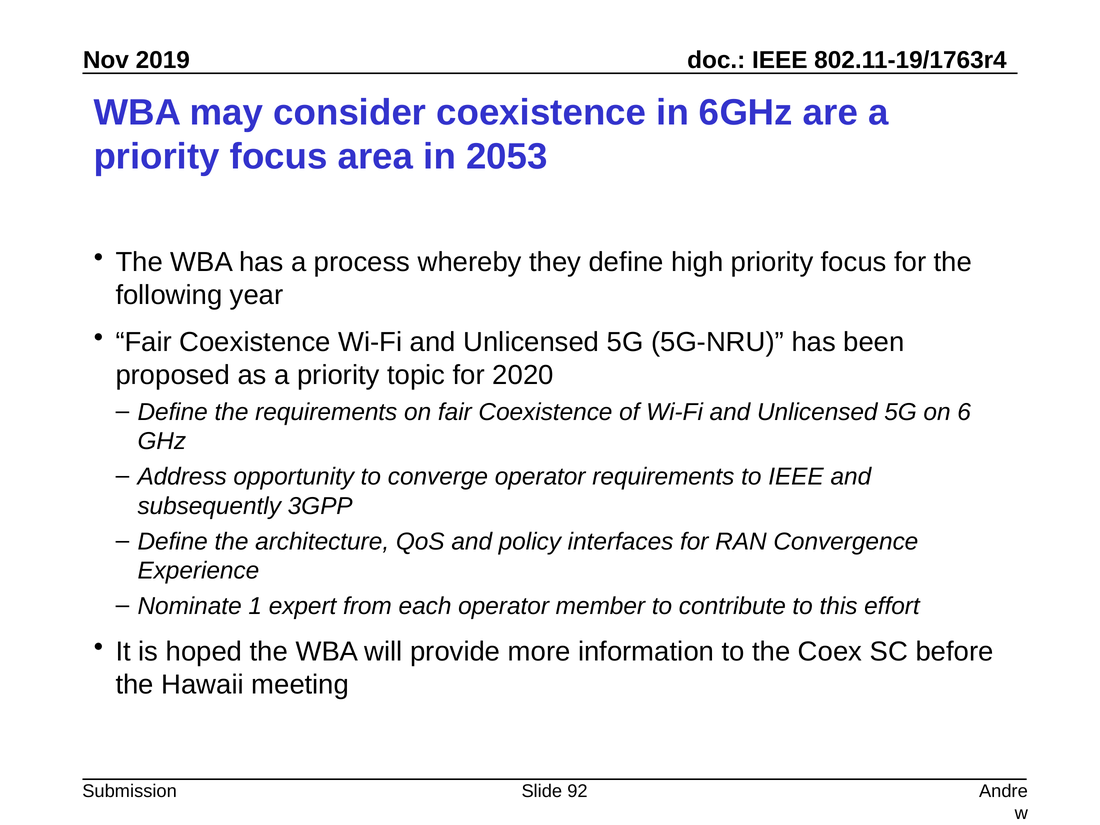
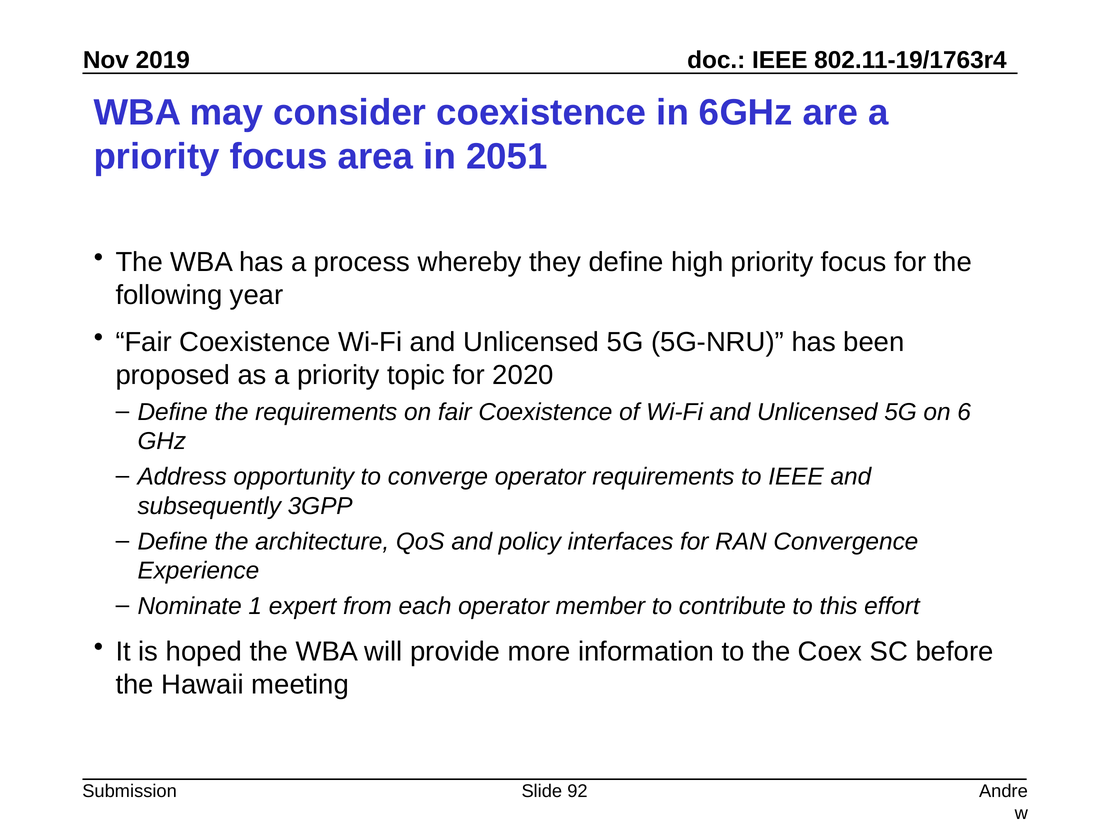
2053: 2053 -> 2051
